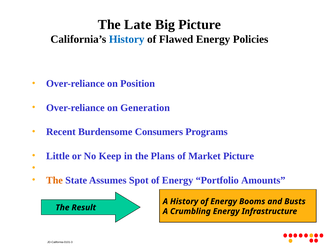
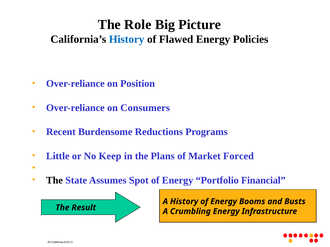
Late: Late -> Role
Generation: Generation -> Consumers
Consumers: Consumers -> Reductions
Market Picture: Picture -> Forced
The at (54, 181) colour: orange -> black
Amounts: Amounts -> Financial
